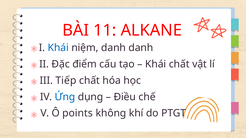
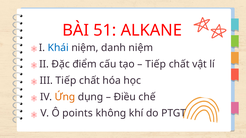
11: 11 -> 51
danh danh: danh -> niệm
Khái at (156, 64): Khái -> Tiếp
Ứng colour: blue -> orange
